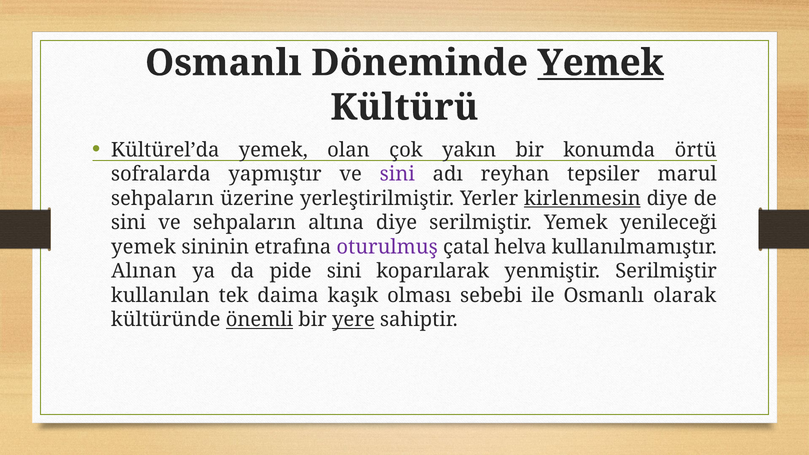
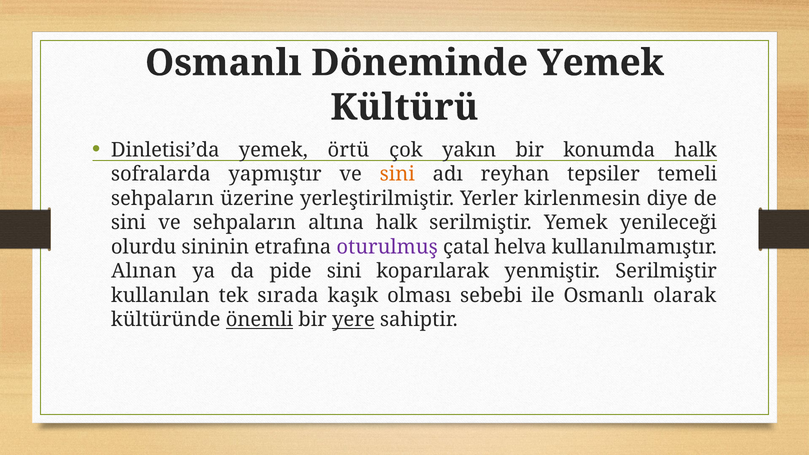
Yemek at (601, 63) underline: present -> none
Kültürel’da: Kültürel’da -> Dinletisi’da
olan: olan -> örtü
konumda örtü: örtü -> halk
sini at (397, 174) colour: purple -> orange
marul: marul -> temeli
kirlenmesin underline: present -> none
altına diye: diye -> halk
yemek at (143, 247): yemek -> olurdu
daima: daima -> sırada
